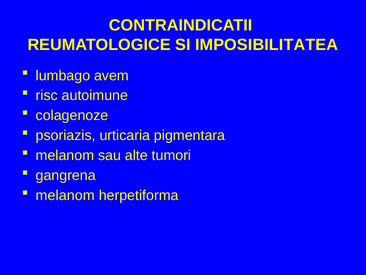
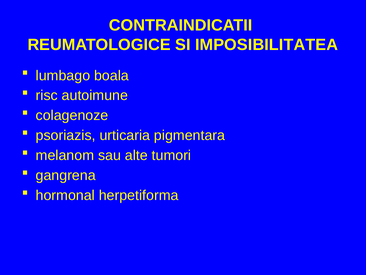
avem: avem -> boala
melanom at (65, 195): melanom -> hormonal
